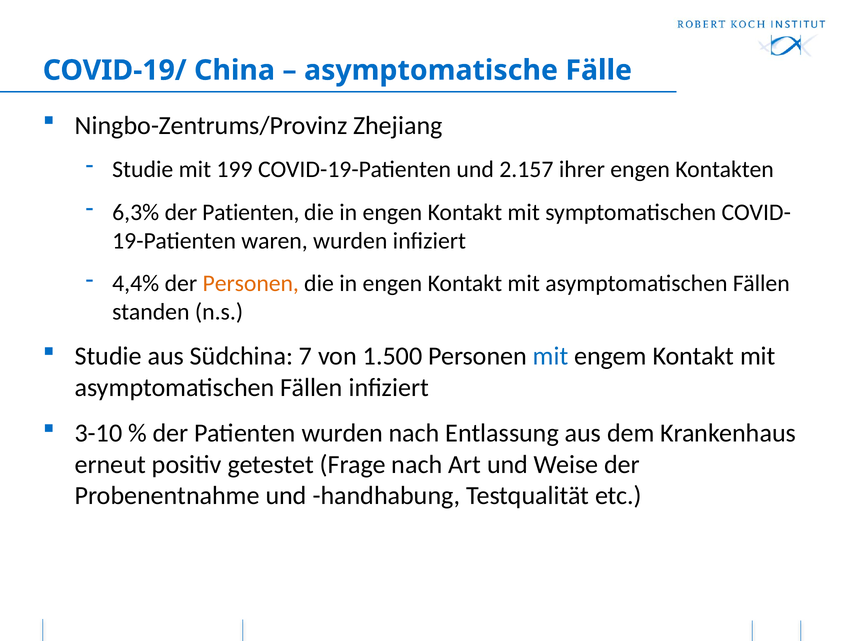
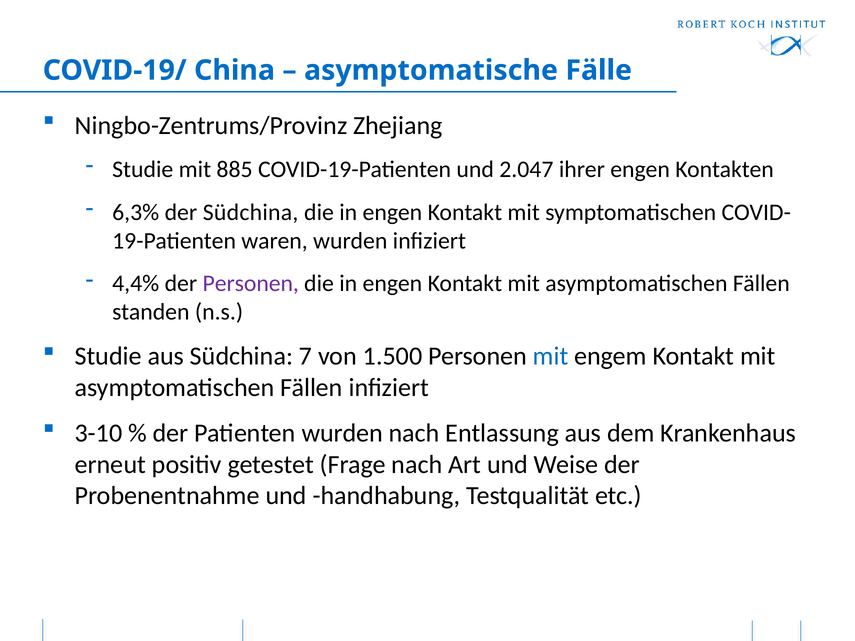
199: 199 -> 885
2.157: 2.157 -> 2.047
6,3% der Patienten: Patienten -> Südchina
Personen at (251, 284) colour: orange -> purple
